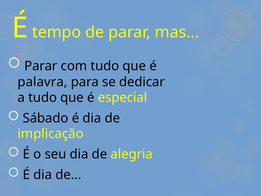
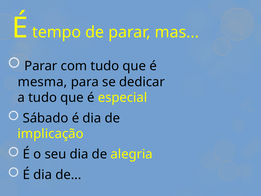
palavra: palavra -> mesma
